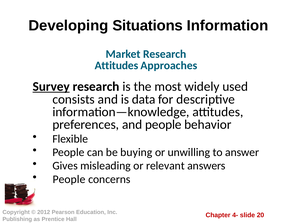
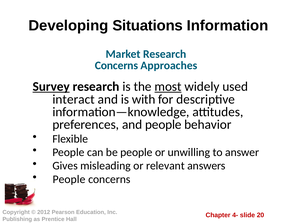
Attitudes at (116, 65): Attitudes -> Concerns
most underline: none -> present
consists: consists -> interact
data: data -> with
be buying: buying -> people
